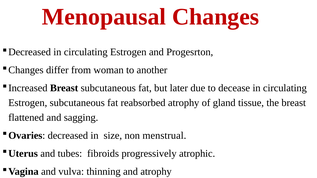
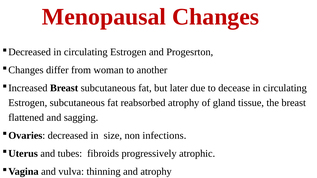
menstrual: menstrual -> infections
